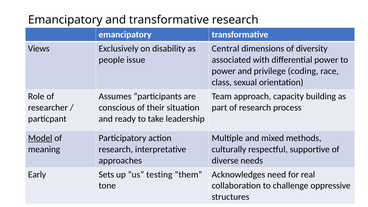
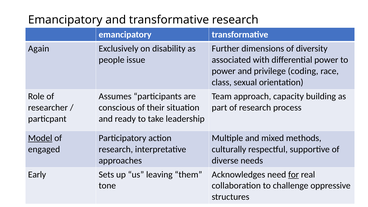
Views: Views -> Again
Central: Central -> Further
meaning: meaning -> engaged
testing: testing -> leaving
for underline: none -> present
